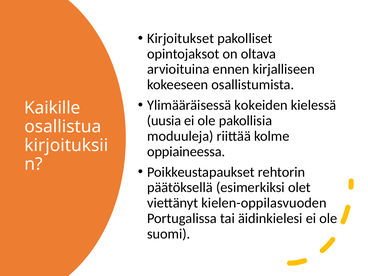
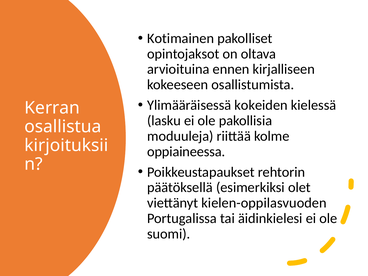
Kirjoitukset: Kirjoitukset -> Kotimainen
Kaikille: Kaikille -> Kerran
uusia: uusia -> lasku
